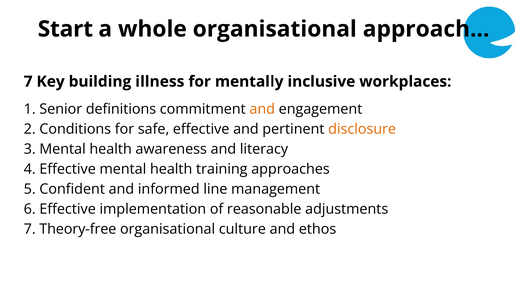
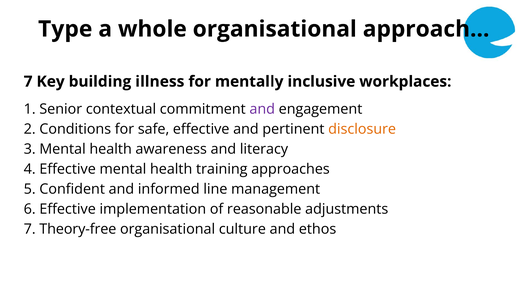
Start: Start -> Type
definitions: definitions -> contextual
and at (262, 109) colour: orange -> purple
